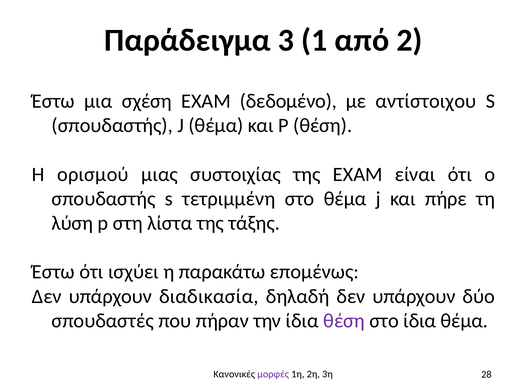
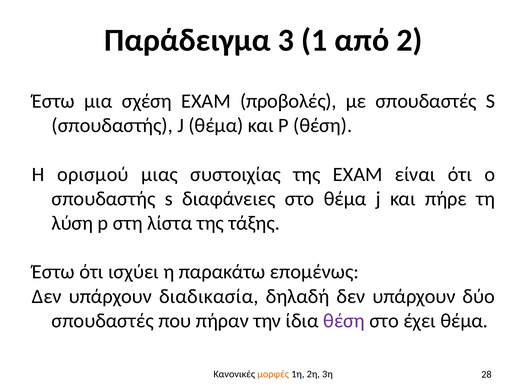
δεδομένο: δεδομένο -> προβολές
με αντίστοιχου: αντίστοιχου -> σπουδαστές
τετριμμένη: τετριμμένη -> διαφάνειες
στο ίδια: ίδια -> έχει
μορφές colour: purple -> orange
